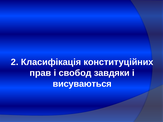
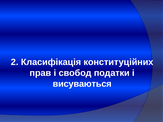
завдяки: завдяки -> податки
